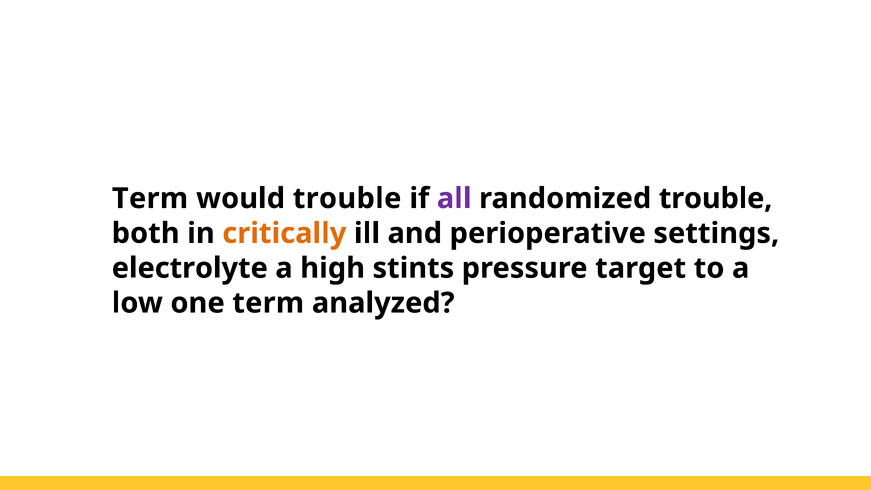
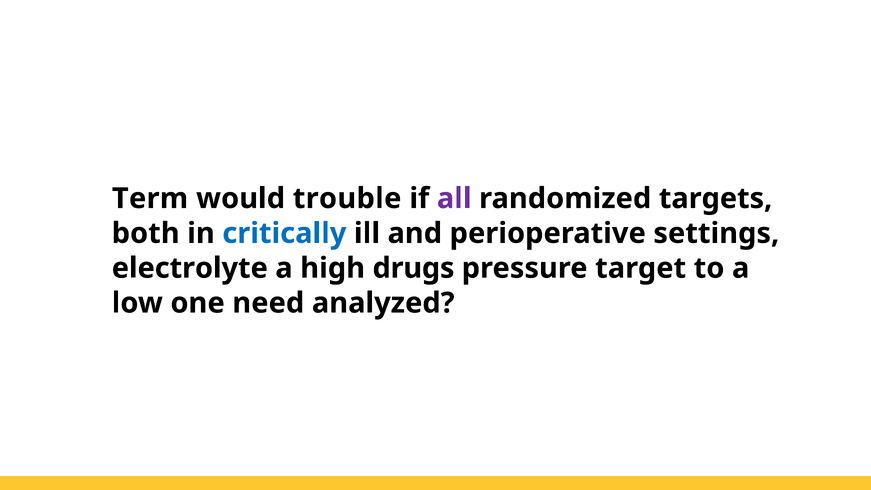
randomized trouble: trouble -> targets
critically colour: orange -> blue
stints: stints -> drugs
one term: term -> need
